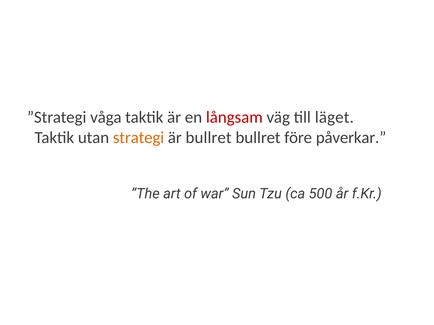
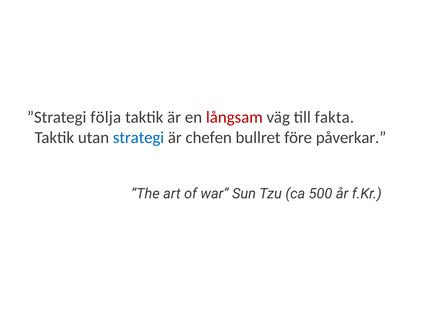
våga: våga -> följa
läget: läget -> fakta
strategi colour: orange -> blue
är bullret: bullret -> chefen
